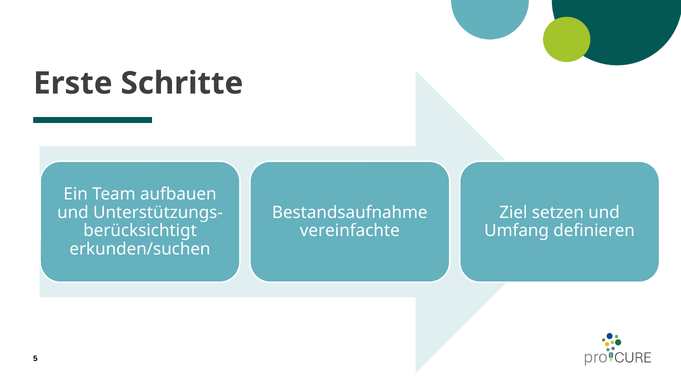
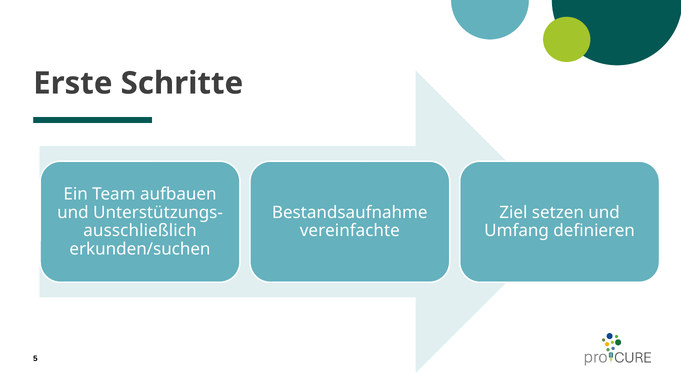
berücksichtigt: berücksichtigt -> ausschließlich
